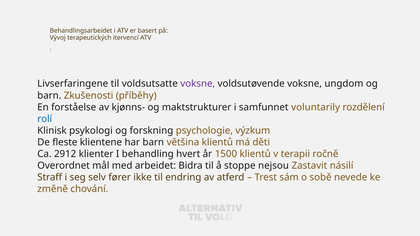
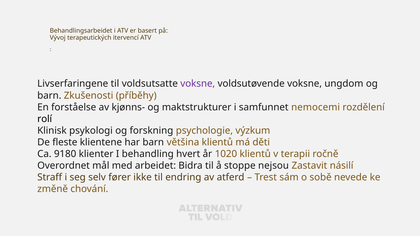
voluntarily: voluntarily -> nemocemi
rolí colour: blue -> black
2912: 2912 -> 9180
1500: 1500 -> 1020
